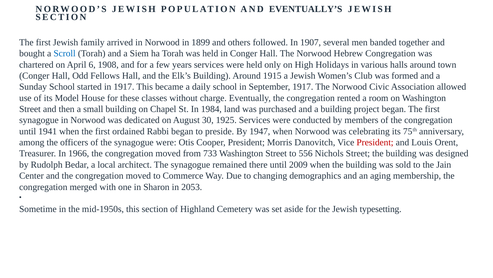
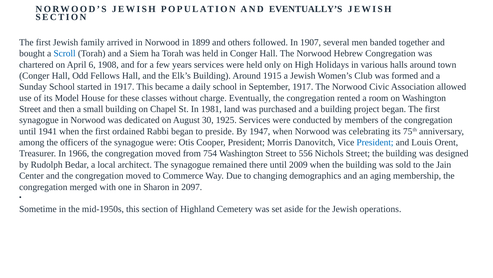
1984: 1984 -> 1981
President at (375, 142) colour: red -> blue
733: 733 -> 754
2053: 2053 -> 2097
typesetting: typesetting -> operations
